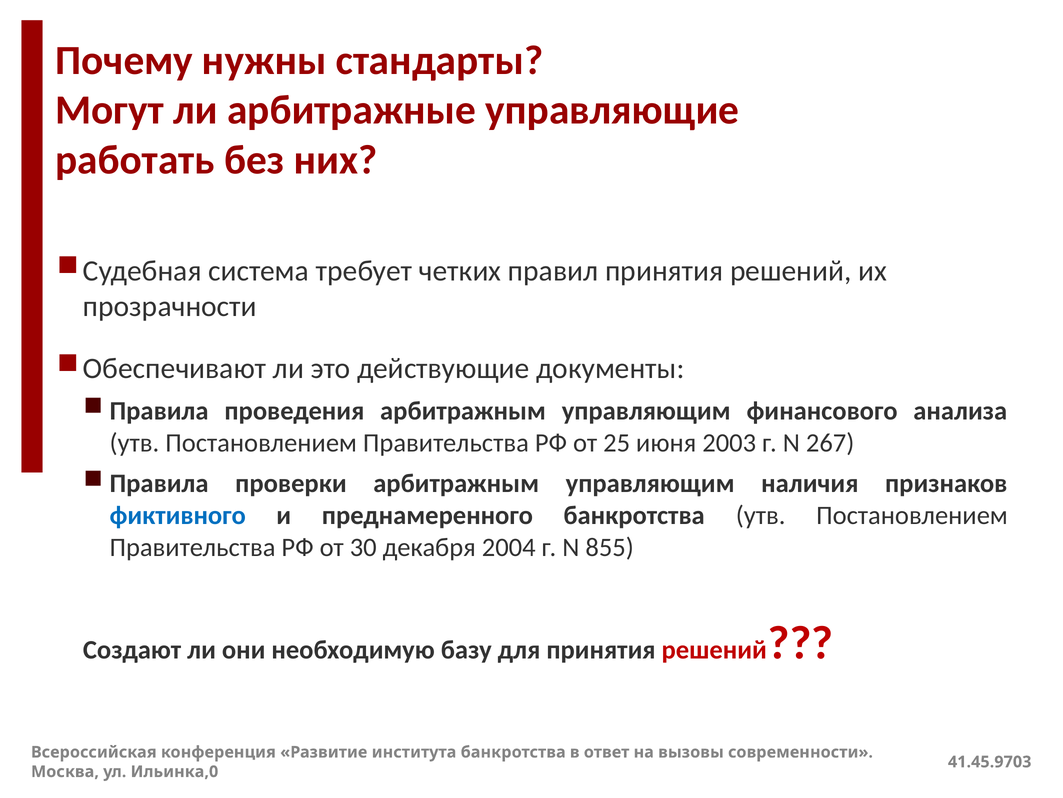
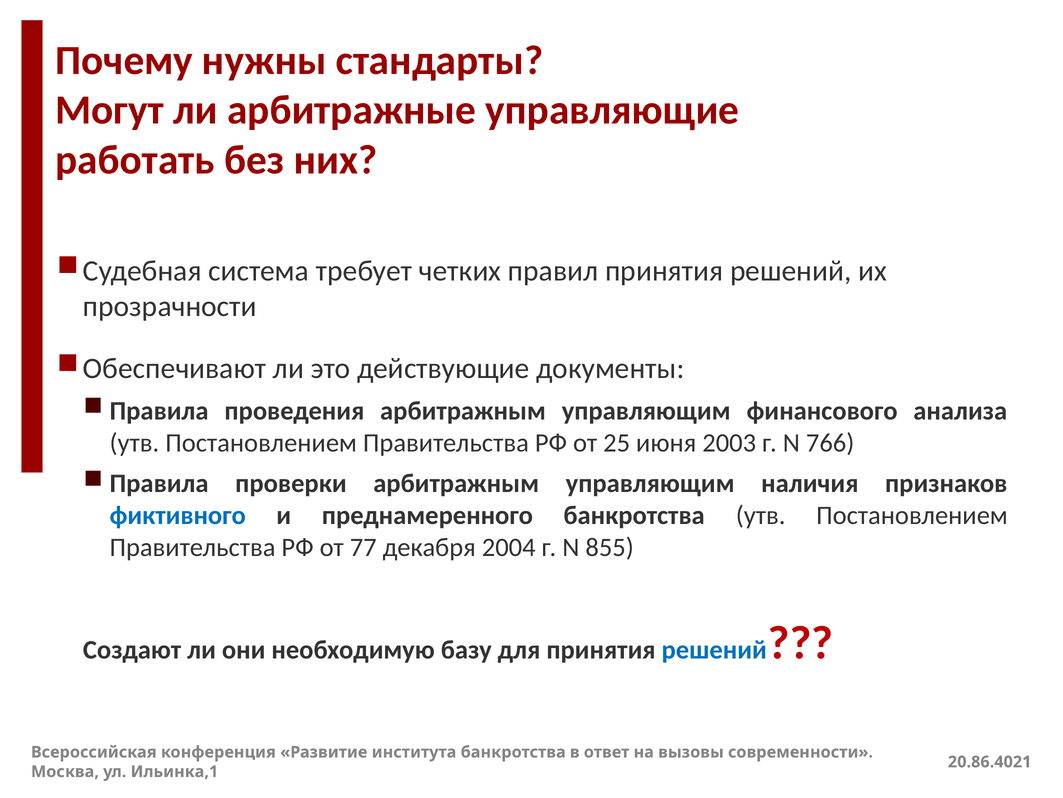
267: 267 -> 766
30: 30 -> 77
решений at (714, 649) colour: red -> blue
41.45.9703: 41.45.9703 -> 20.86.4021
Ильинка,0: Ильинка,0 -> Ильинка,1
